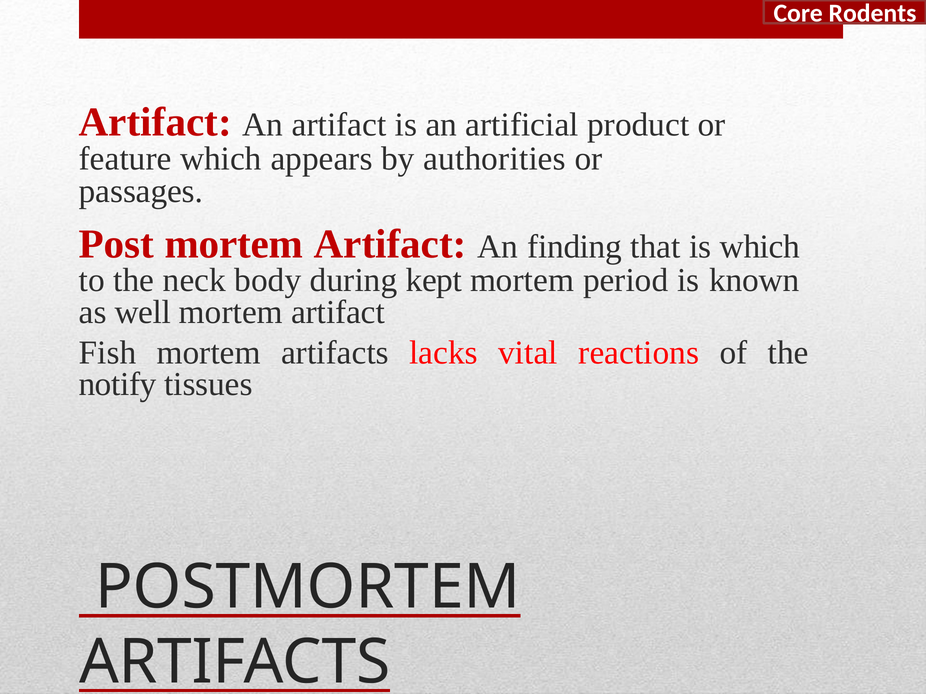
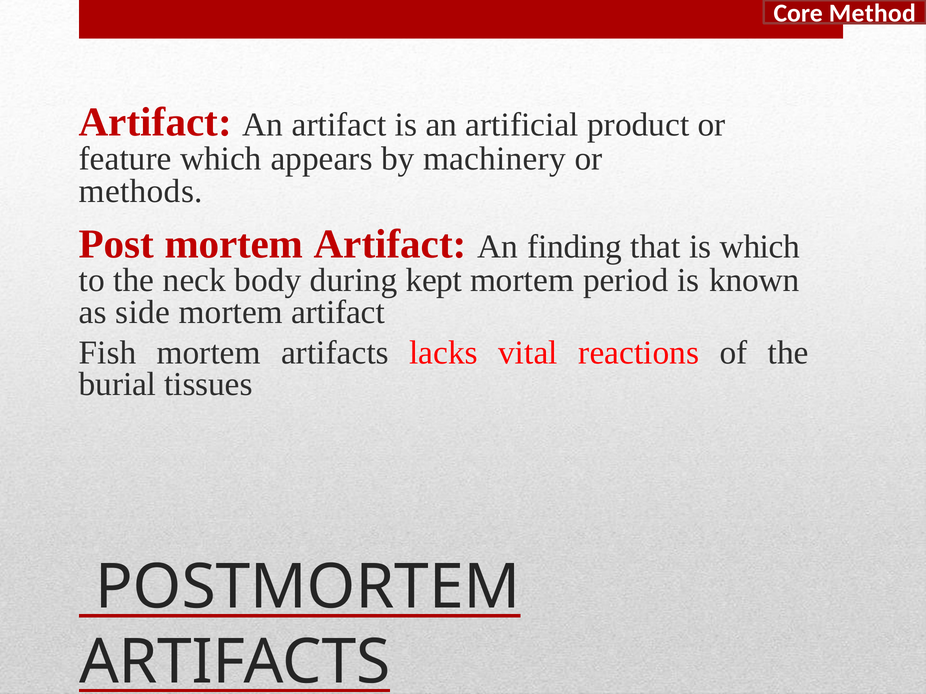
Rodents: Rodents -> Method
authorities: authorities -> machinery
passages: passages -> methods
well: well -> side
notify: notify -> burial
